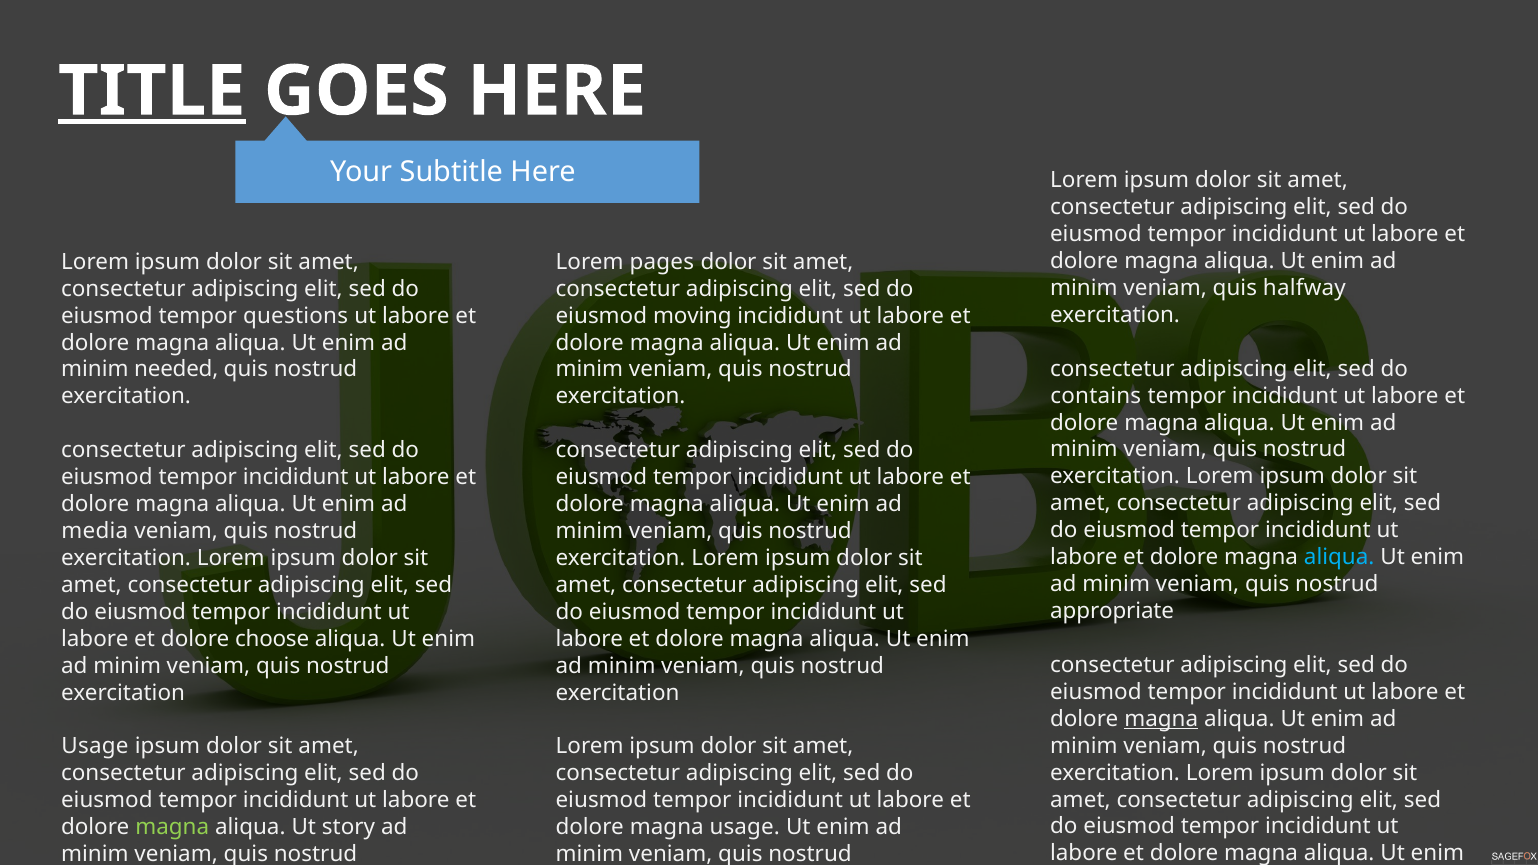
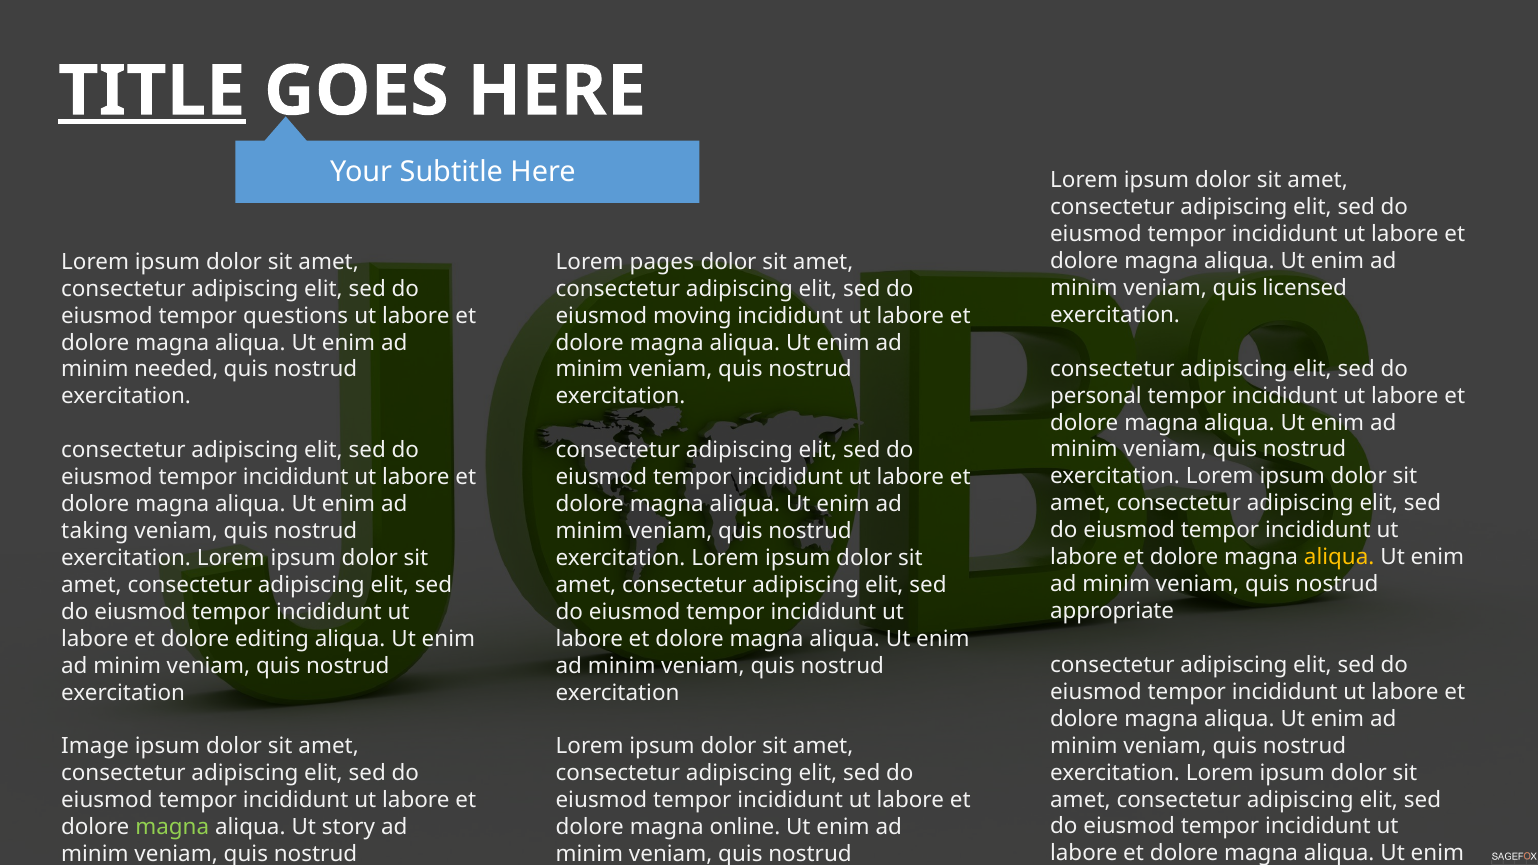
halfway: halfway -> licensed
contains: contains -> personal
media: media -> taking
aliqua at (1339, 557) colour: light blue -> yellow
choose: choose -> editing
magna at (1161, 719) underline: present -> none
Usage at (95, 747): Usage -> Image
magna usage: usage -> online
